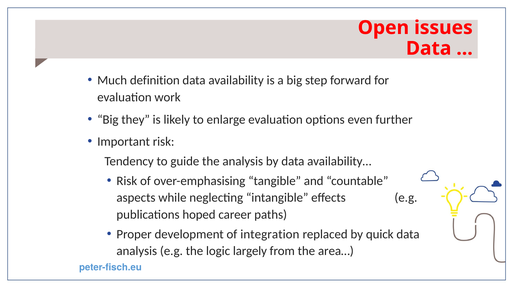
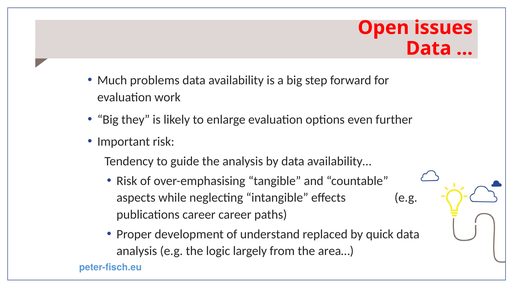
definition: definition -> problems
publications hoped: hoped -> career
integration: integration -> understand
